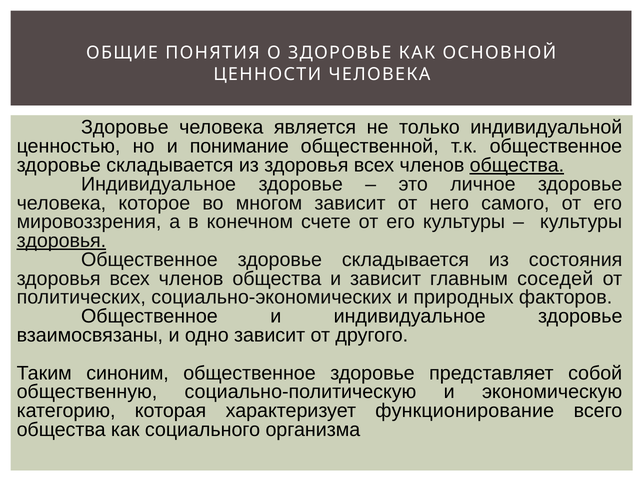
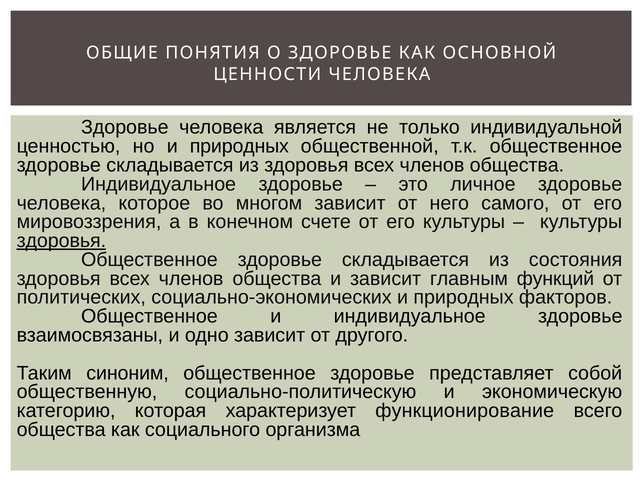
но и понимание: понимание -> природных
общества at (517, 165) underline: present -> none
соседей: соседей -> функций
